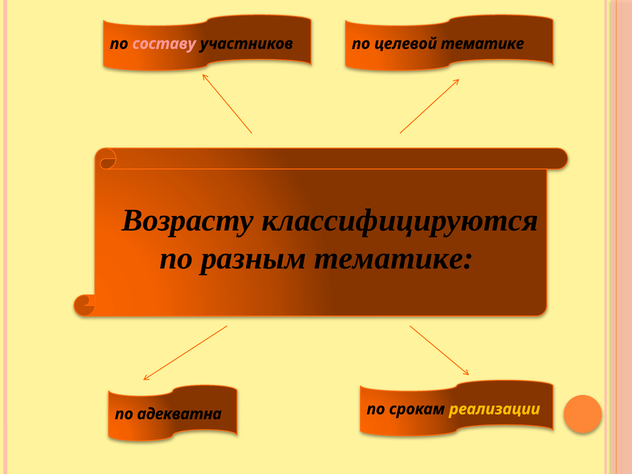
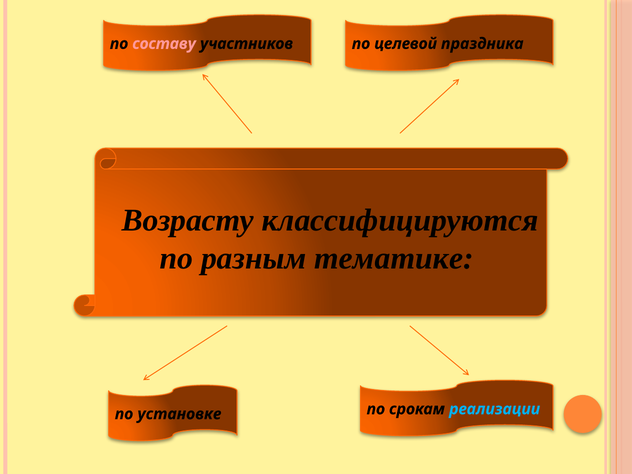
целевой тематике: тематике -> праздника
реализации colour: yellow -> light blue
адекватна: адекватна -> установке
